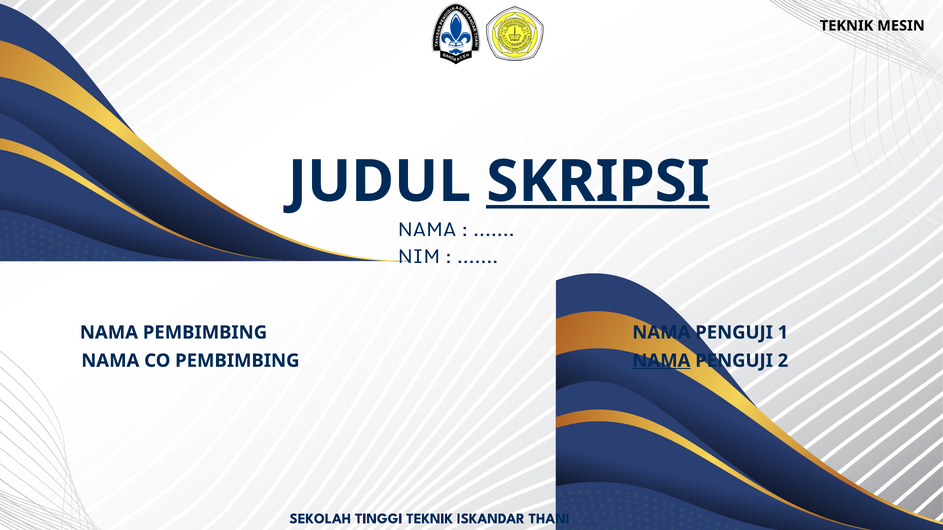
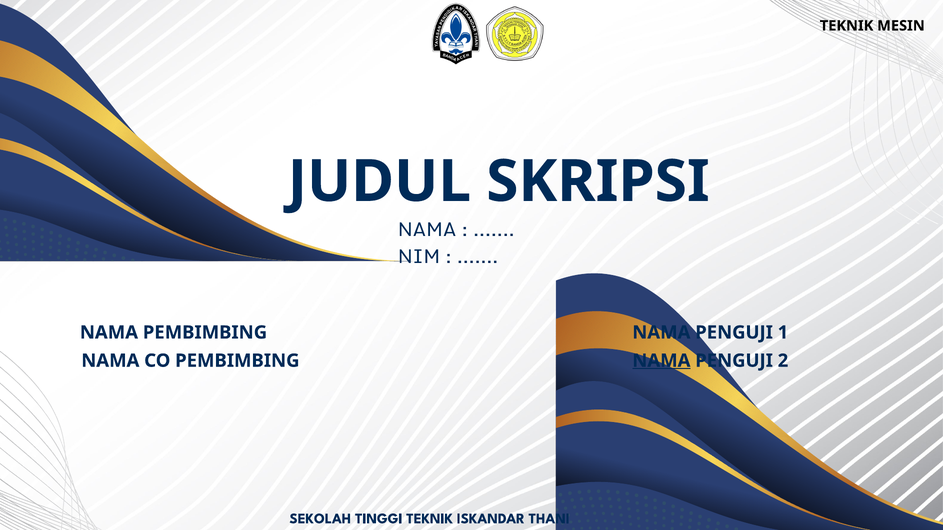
SKRIPSI underline: present -> none
